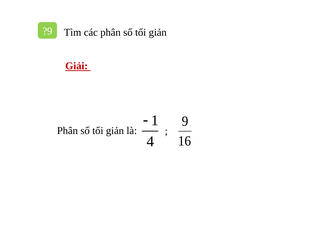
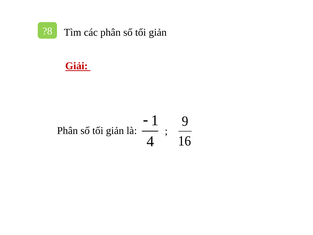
?9: ?9 -> ?8
